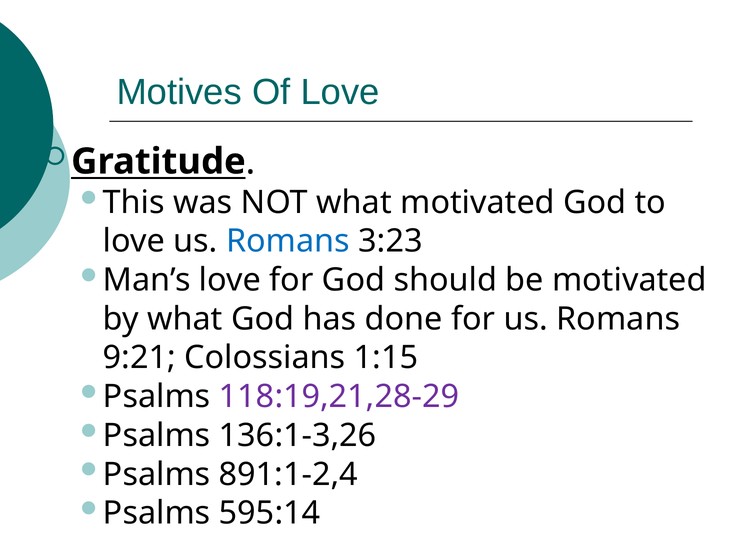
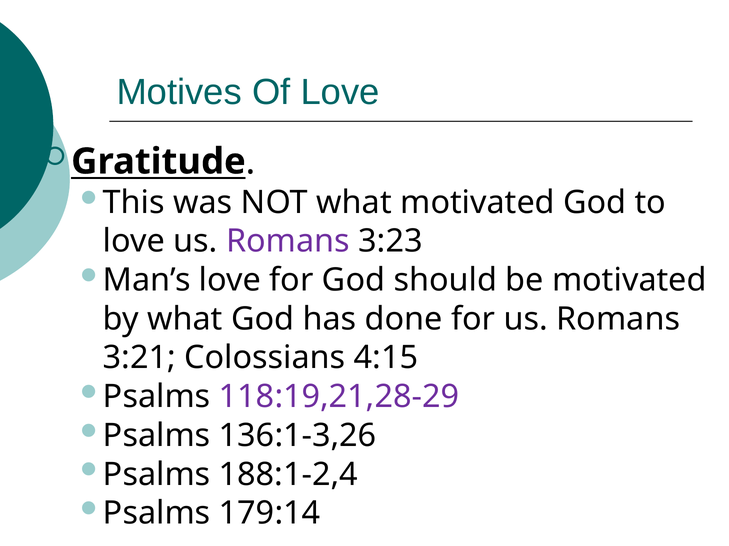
Romans at (288, 242) colour: blue -> purple
9:21: 9:21 -> 3:21
1:15: 1:15 -> 4:15
891:1-2,4: 891:1-2,4 -> 188:1-2,4
595:14: 595:14 -> 179:14
